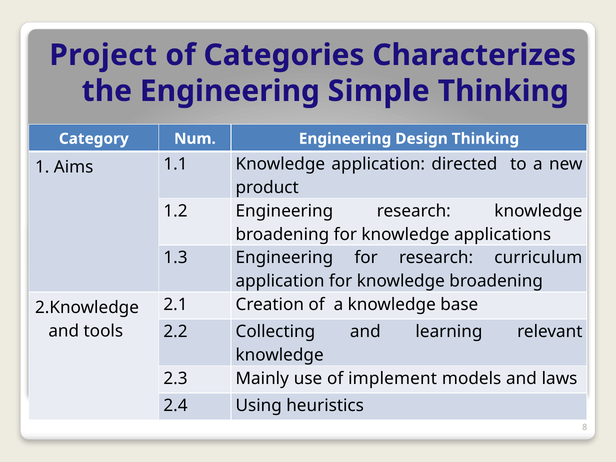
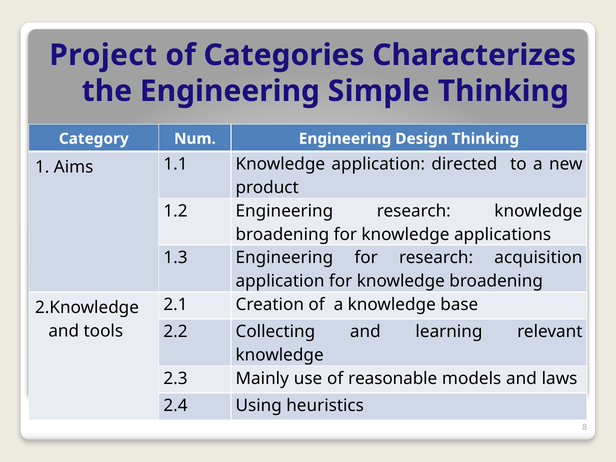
curriculum: curriculum -> acquisition
implement: implement -> reasonable
